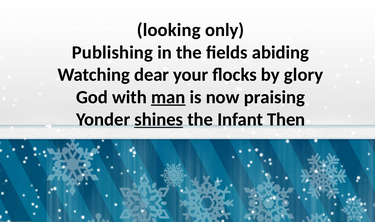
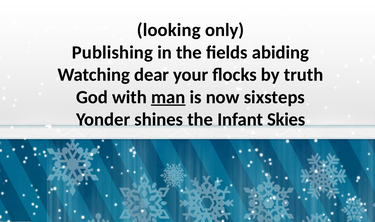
glory: glory -> truth
praising: praising -> sixsteps
shines underline: present -> none
Then: Then -> Skies
